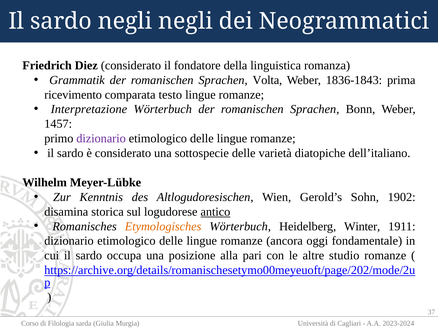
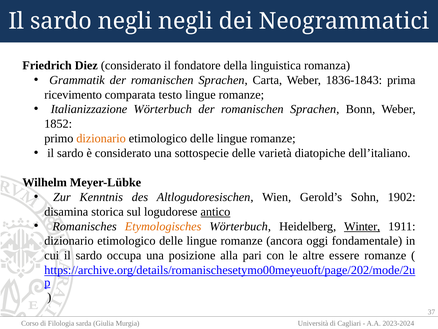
Volta: Volta -> Carta
Interpretazione: Interpretazione -> Italianizzazione
1457: 1457 -> 1852
dizionario at (101, 138) colour: purple -> orange
Winter underline: none -> present
studio: studio -> essere
